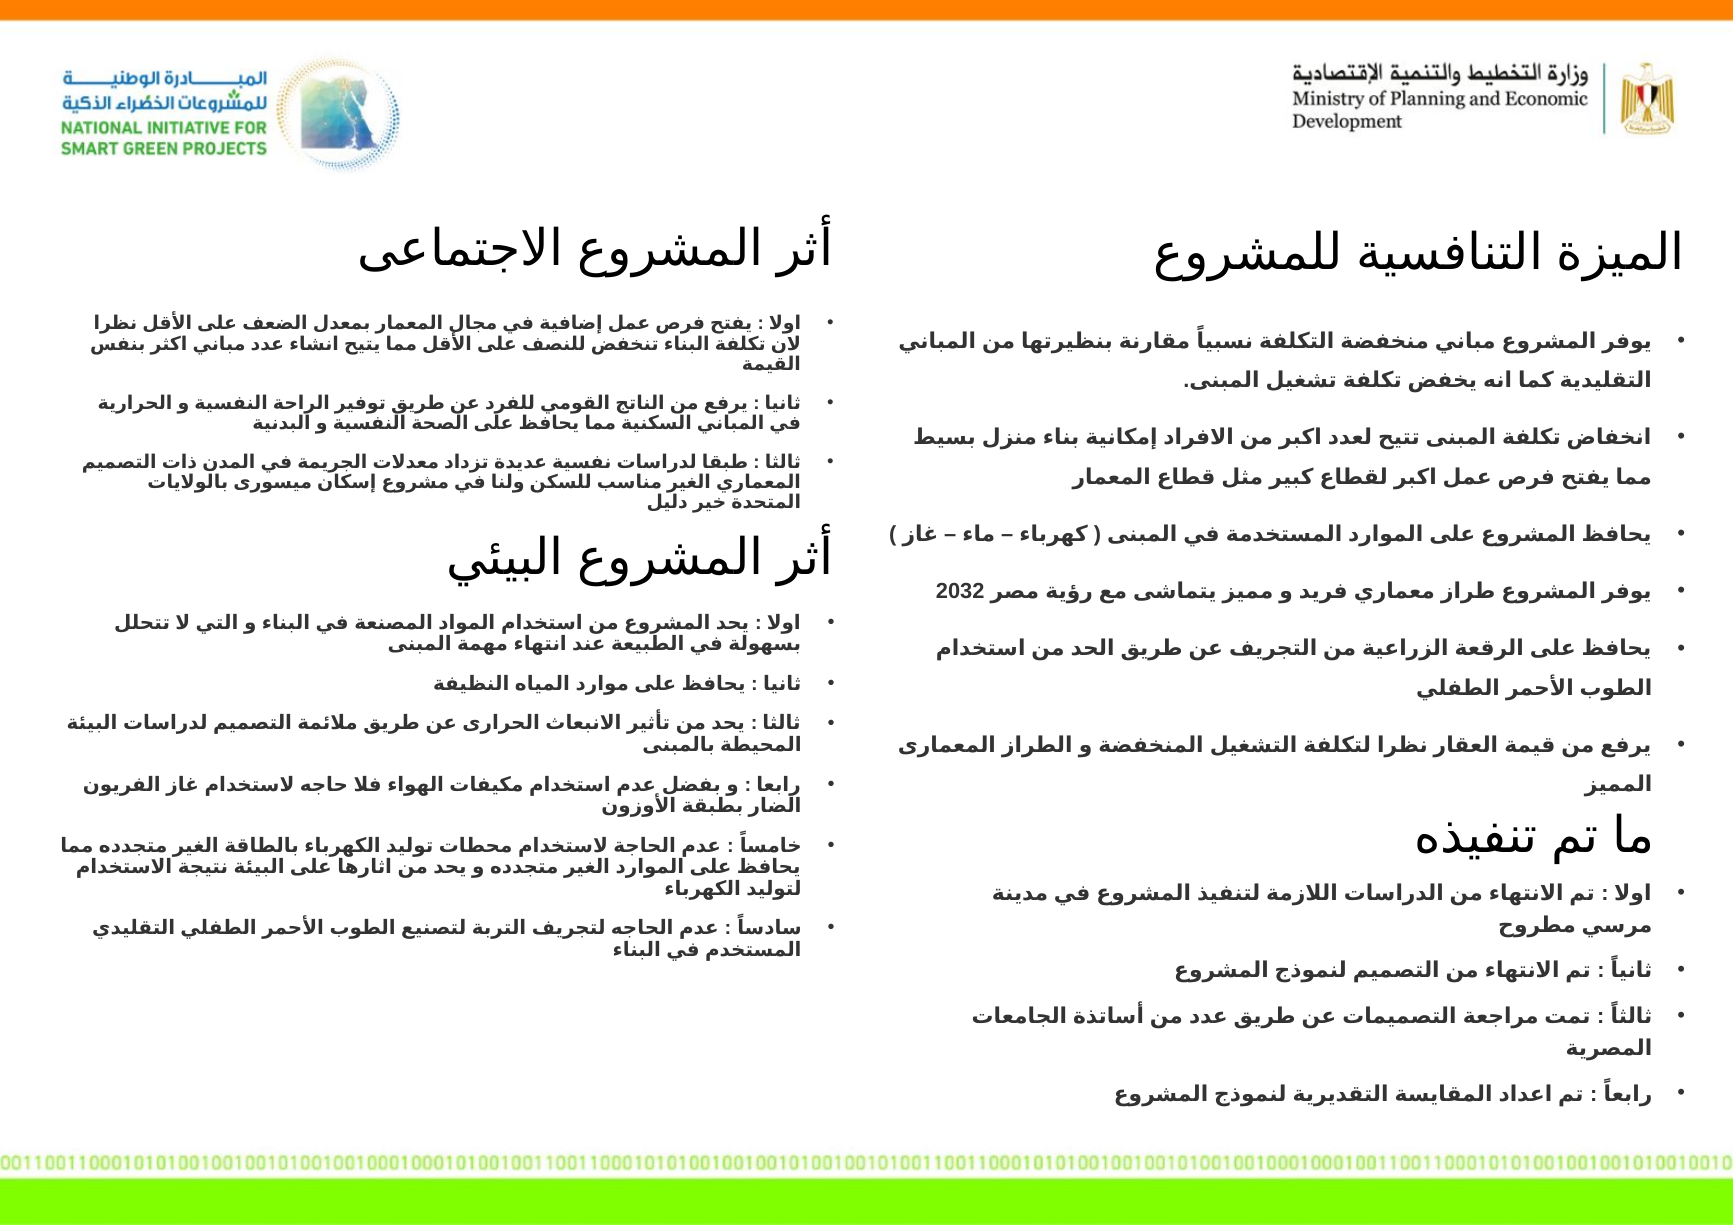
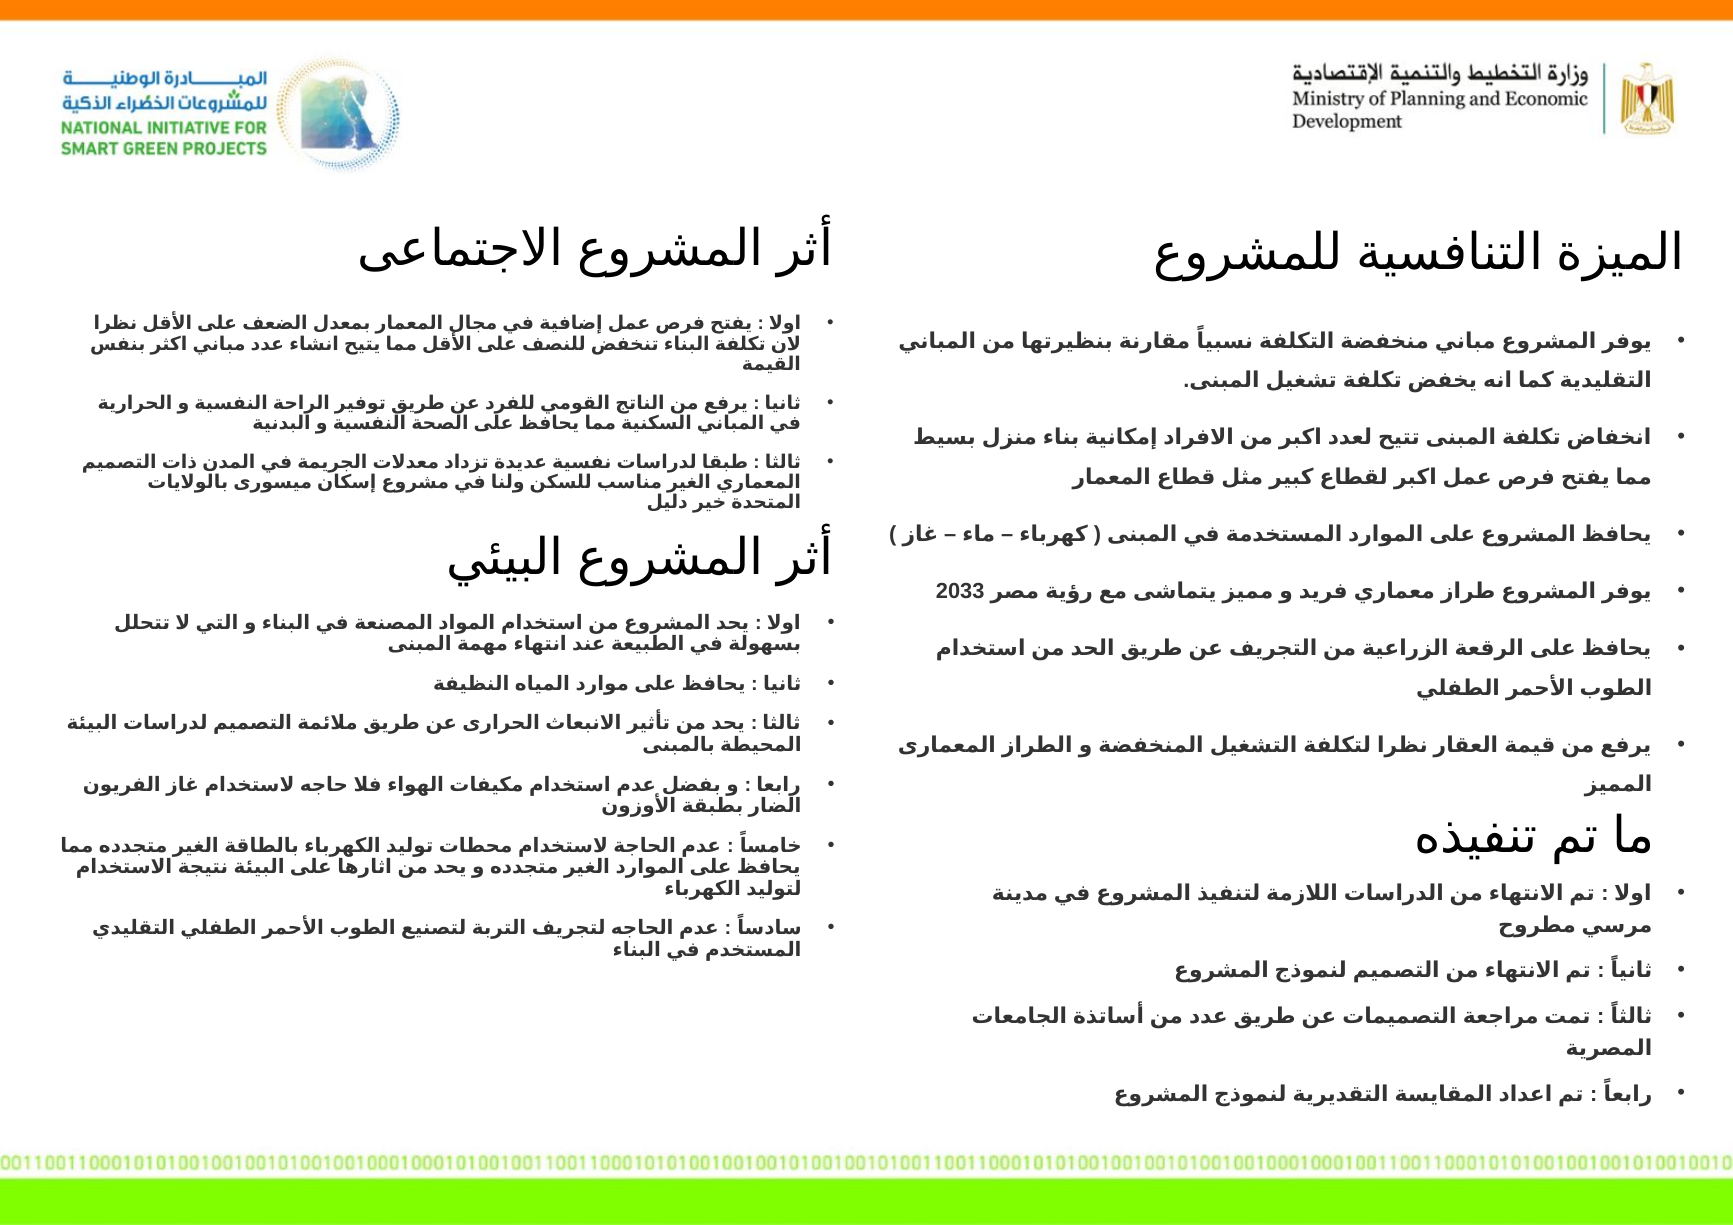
2032: 2032 -> 2033
